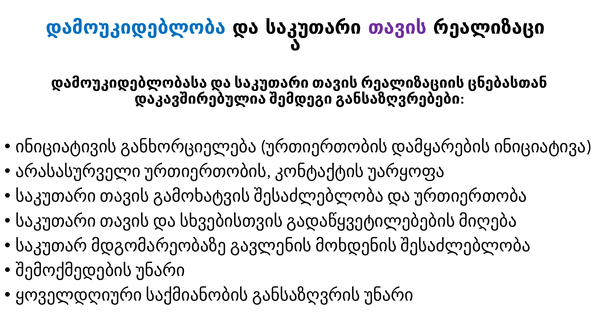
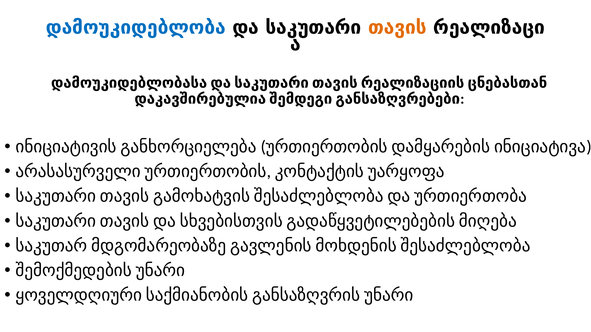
თავის colour: purple -> orange
